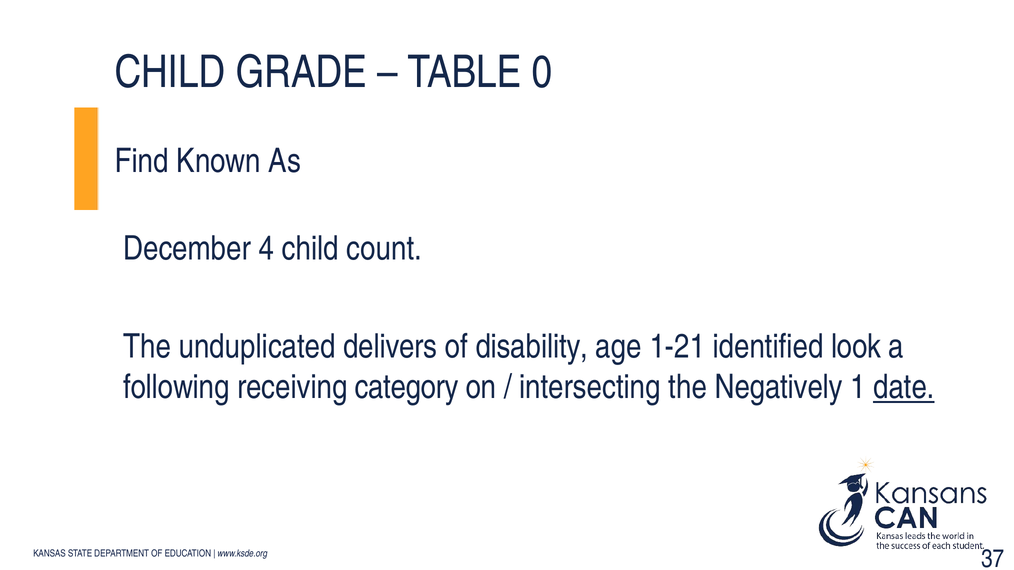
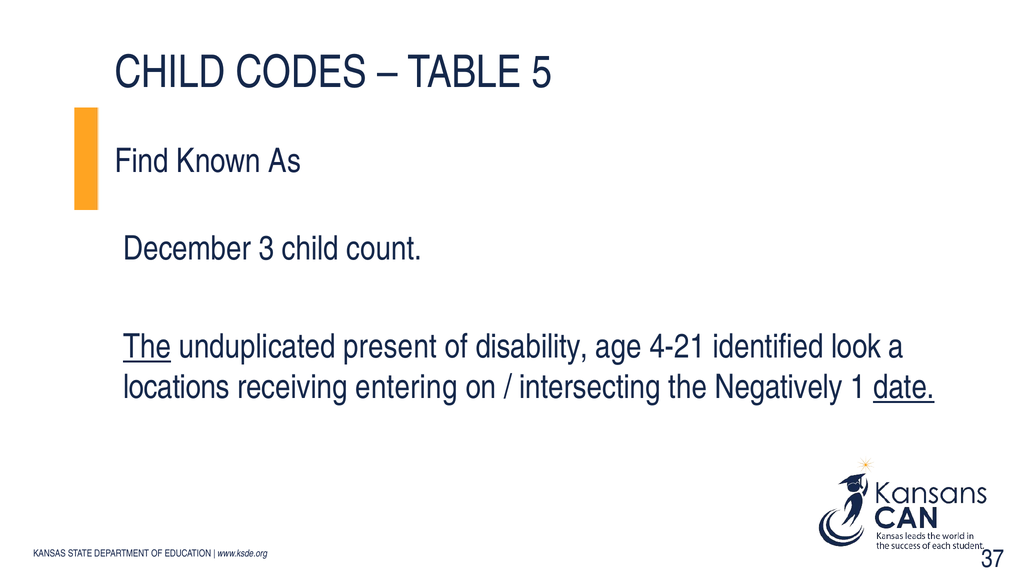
GRADE: GRADE -> CODES
0: 0 -> 5
4: 4 -> 3
The at (147, 347) underline: none -> present
delivers: delivers -> present
1-21: 1-21 -> 4-21
following: following -> locations
category: category -> entering
